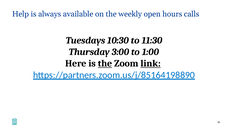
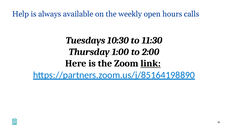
3:00: 3:00 -> 1:00
1:00: 1:00 -> 2:00
the at (105, 64) underline: present -> none
